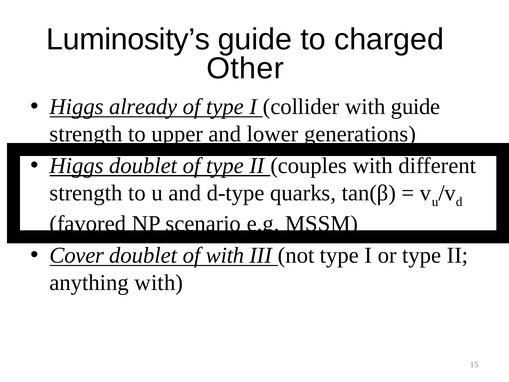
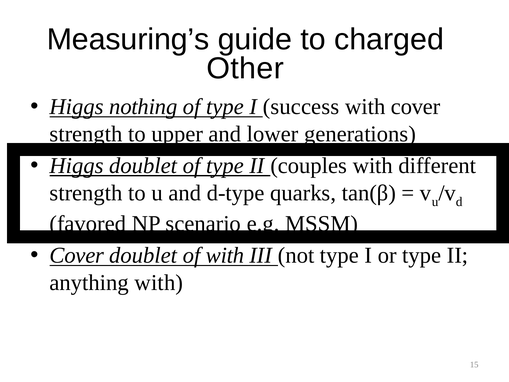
Luminosity’s: Luminosity’s -> Measuring’s
already: already -> nothing
collider: collider -> success
with guide: guide -> cover
